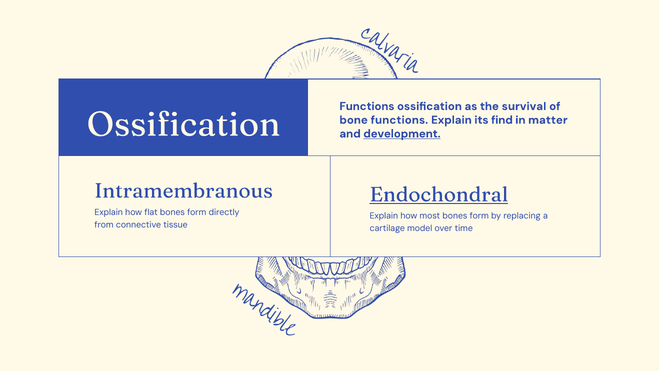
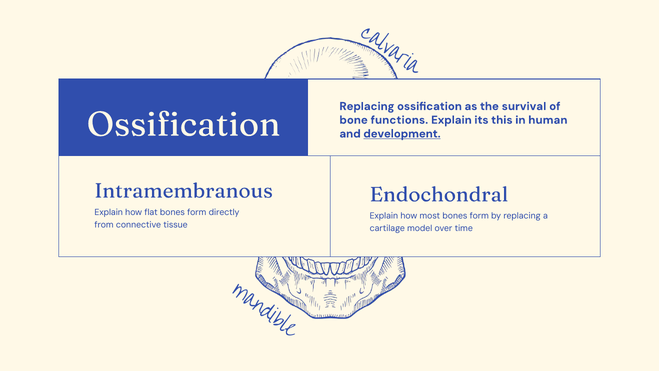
Functions at (367, 106): Functions -> Replacing
find: find -> this
matter: matter -> human
Endochondral underline: present -> none
